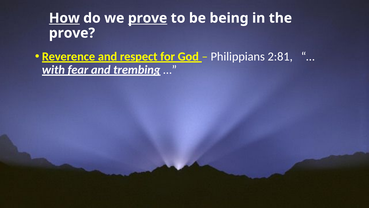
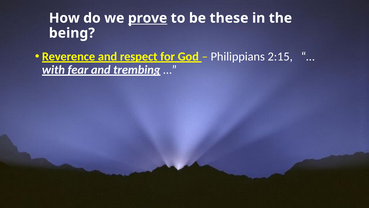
How underline: present -> none
being: being -> these
prove at (72, 33): prove -> being
2:81: 2:81 -> 2:15
